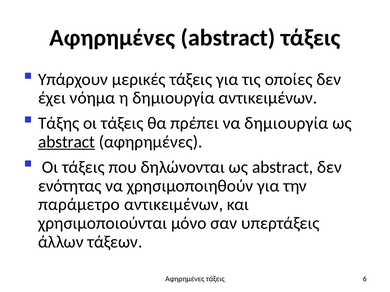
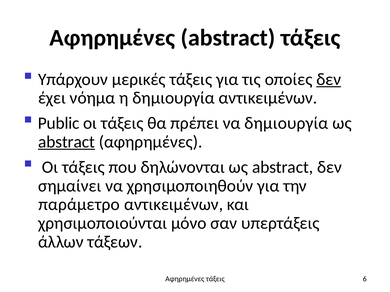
δεν at (329, 79) underline: none -> present
Τάξης: Τάξης -> Public
ενότητας: ενότητας -> σημαίνει
